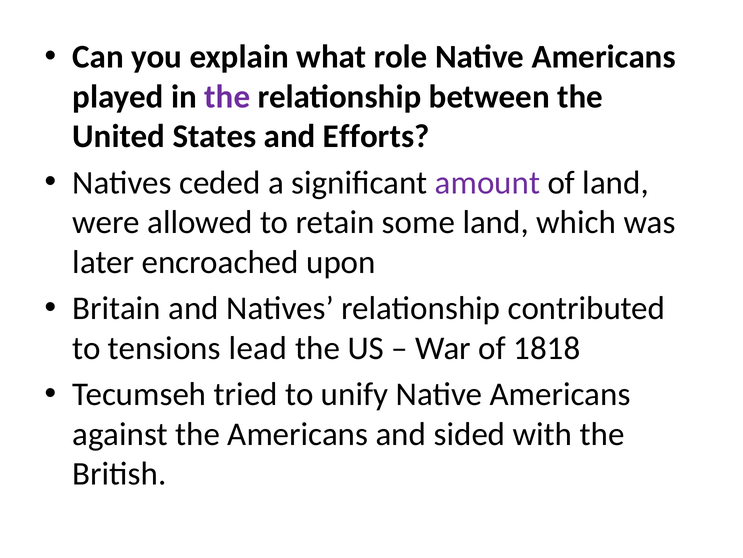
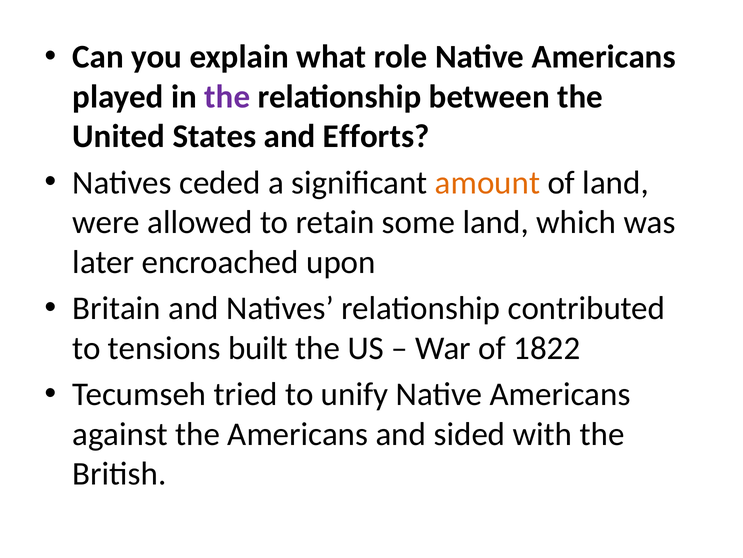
amount colour: purple -> orange
lead: lead -> built
1818: 1818 -> 1822
